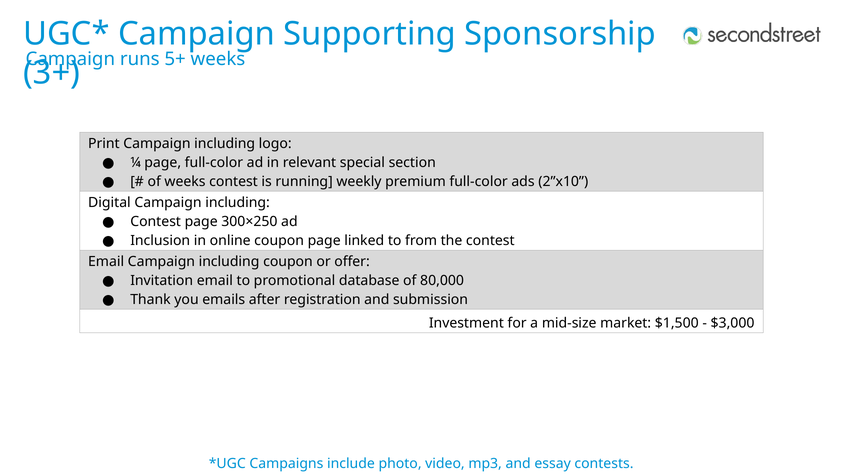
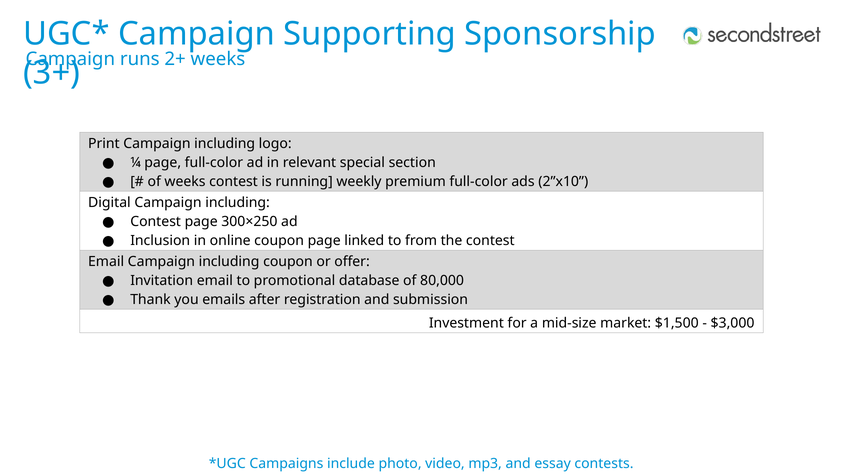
5+: 5+ -> 2+
